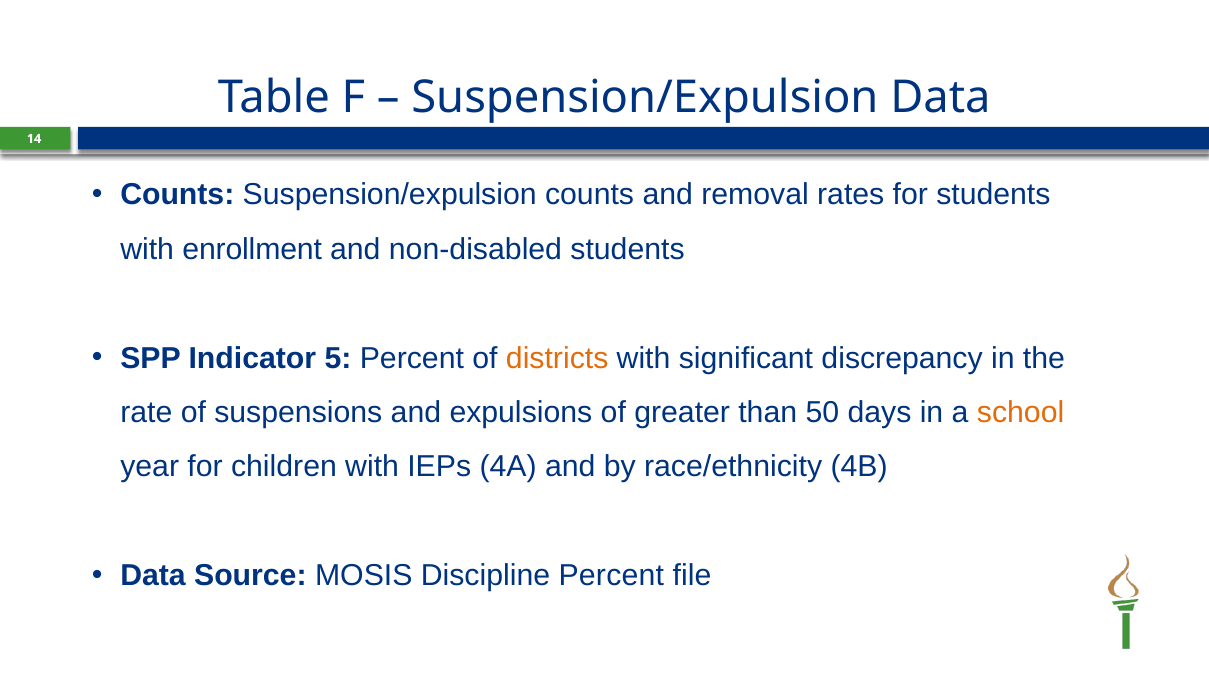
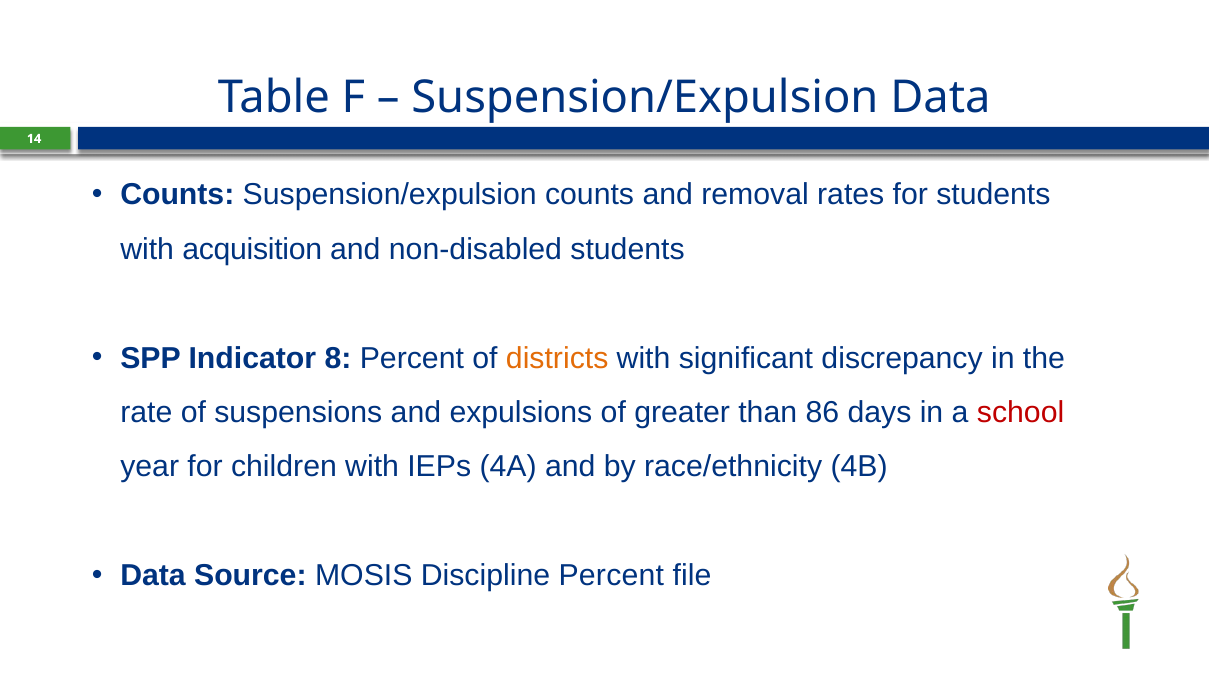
enrollment: enrollment -> acquisition
5: 5 -> 8
50: 50 -> 86
school colour: orange -> red
